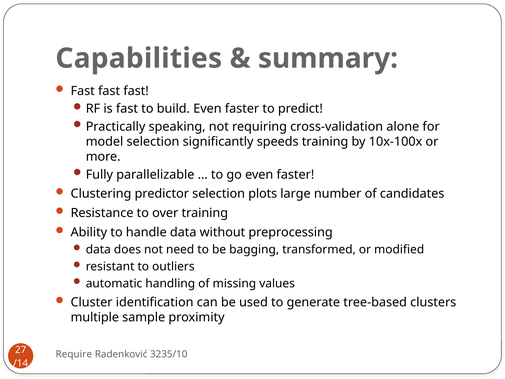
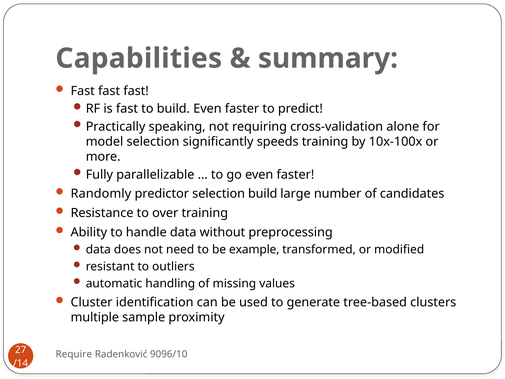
Clustering: Clustering -> Randomly
selection plots: plots -> build
bagging: bagging -> example
3235/10: 3235/10 -> 9096/10
